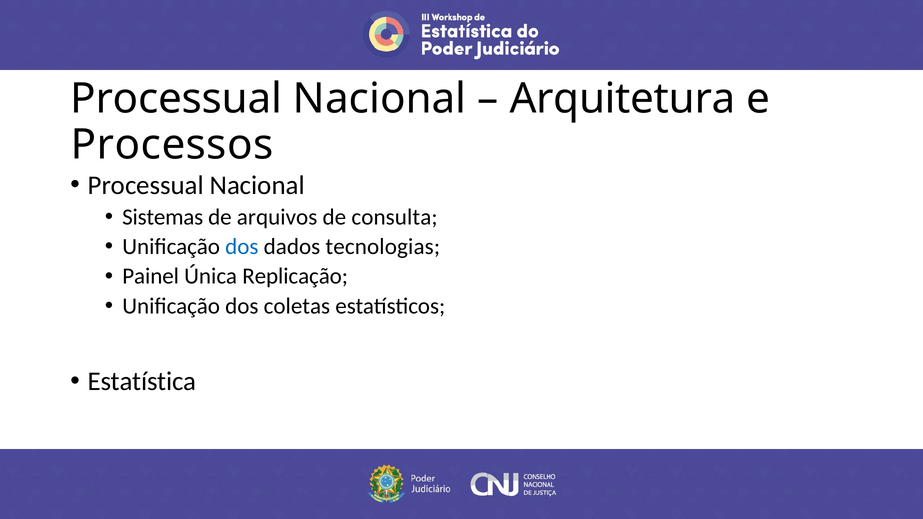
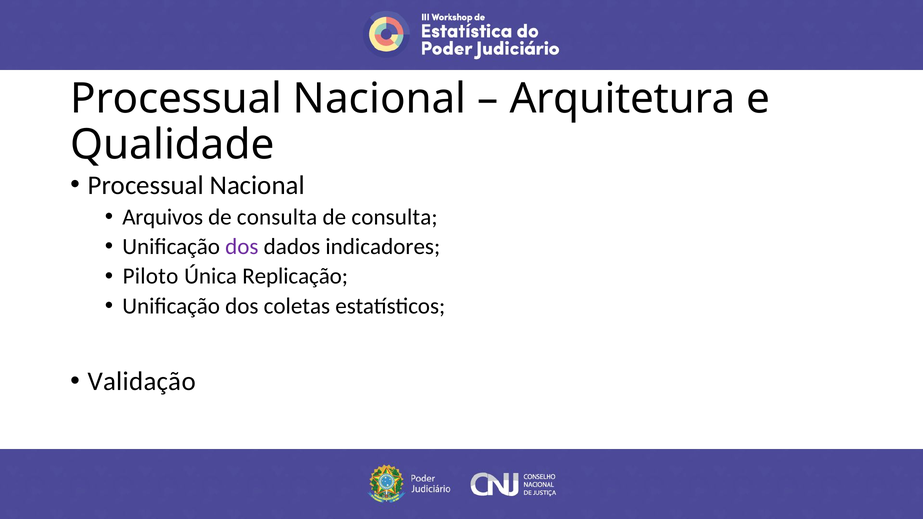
Processos: Processos -> Qualidade
Sistemas: Sistemas -> Arquivos
arquivos at (277, 217): arquivos -> consulta
dos at (242, 247) colour: blue -> purple
tecnologias: tecnologias -> indicadores
Painel: Painel -> Piloto
Estatística: Estatística -> Validação
